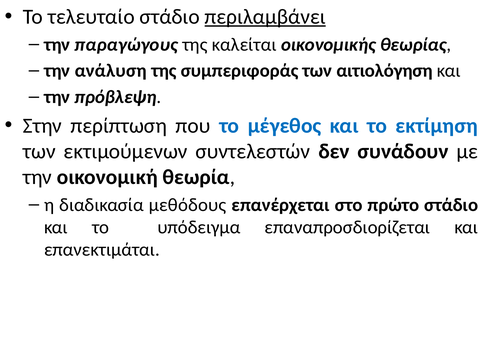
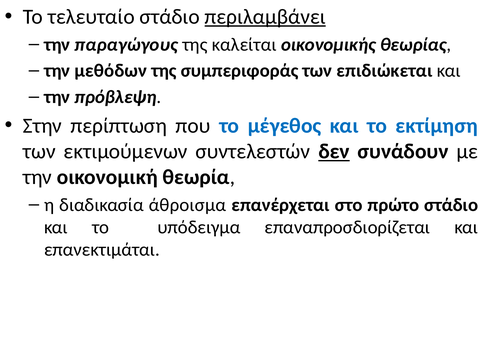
ανάλυση: ανάλυση -> μεθόδων
αιτιολόγηση: αιτιολόγηση -> επιδιώκεται
δεν underline: none -> present
μεθόδους: μεθόδους -> άθροισμα
